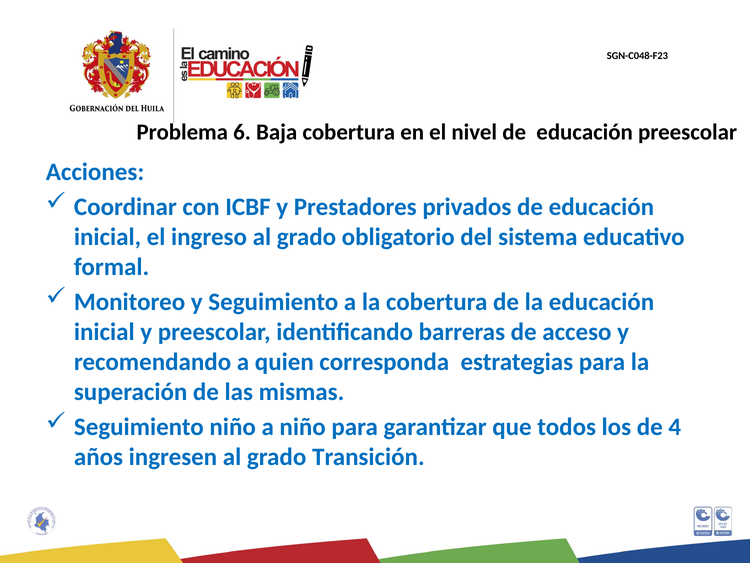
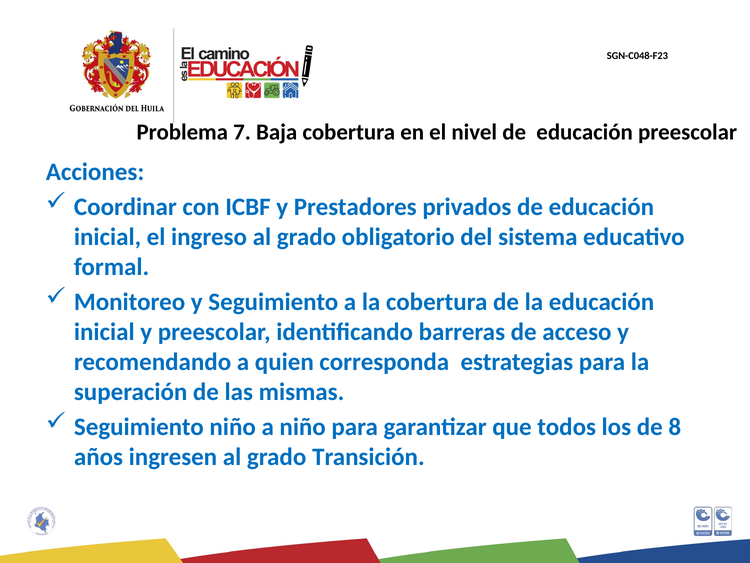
6: 6 -> 7
4: 4 -> 8
